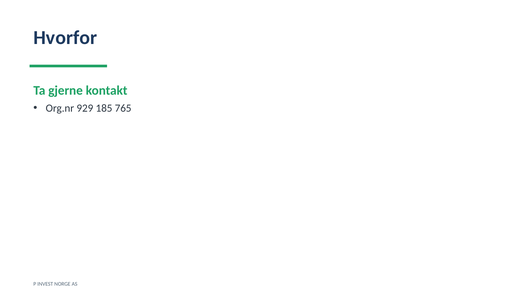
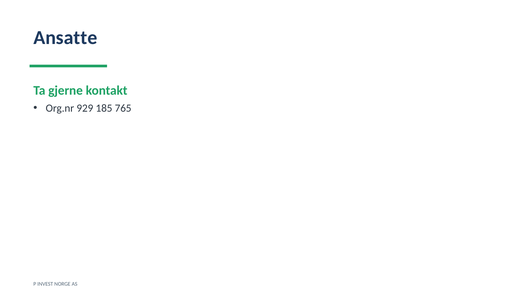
Hvorfor: Hvorfor -> Ansatte
